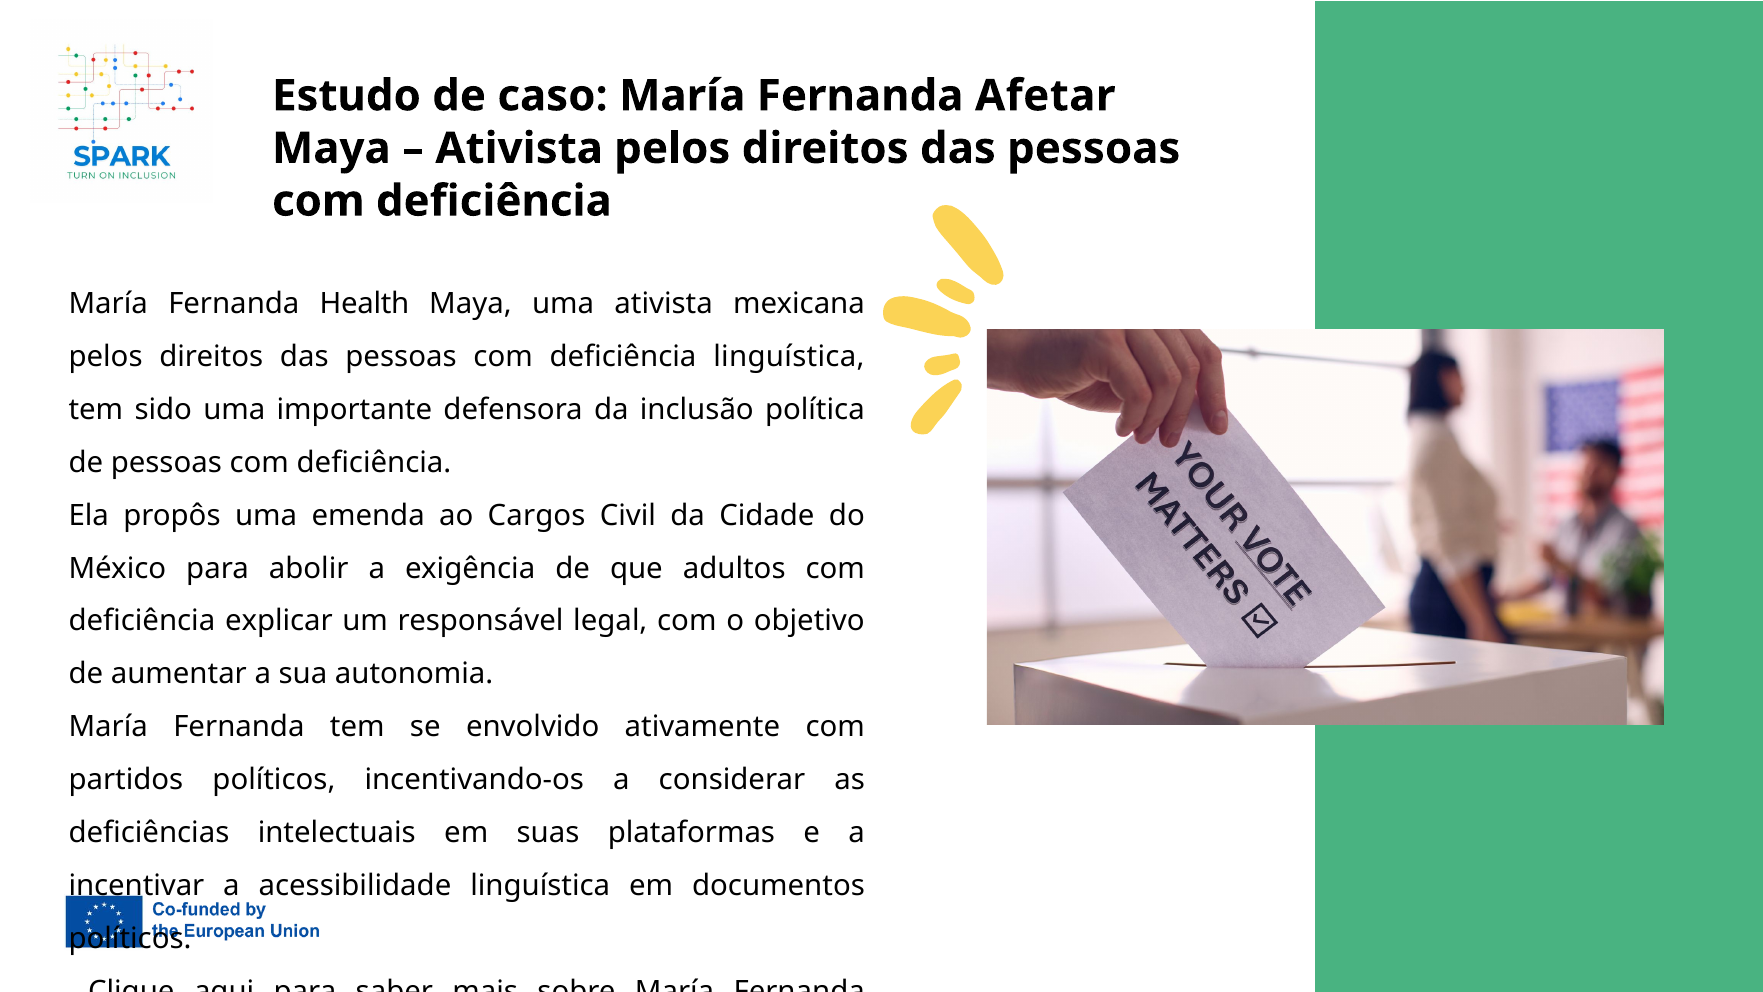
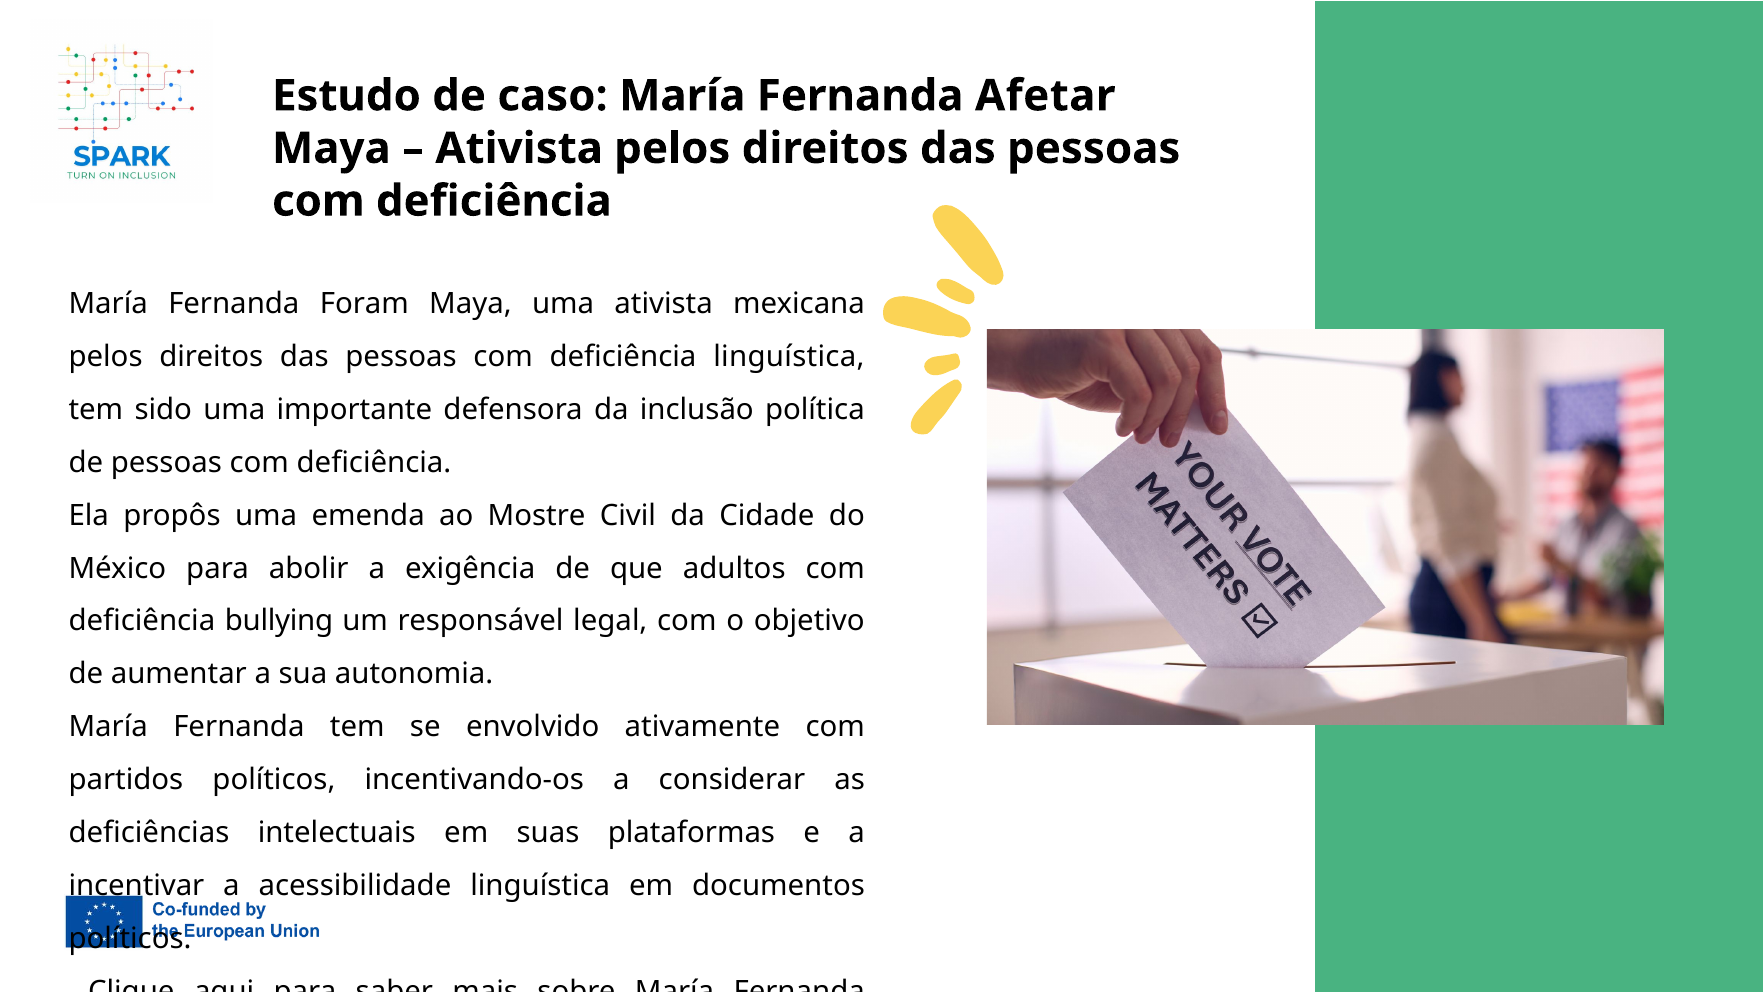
Health: Health -> Foram
Cargos: Cargos -> Mostre
explicar: explicar -> bullying
